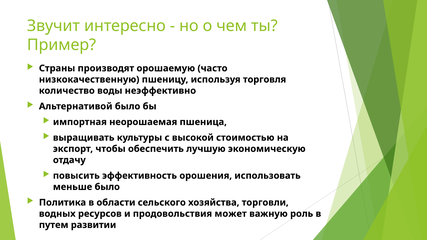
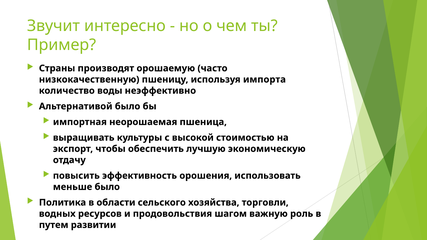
торговля: торговля -> импорта
может: может -> шагом
